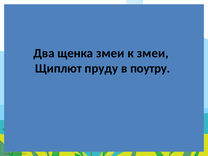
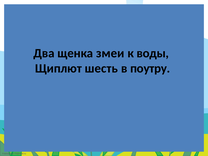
к змеи: змеи -> воды
пруду: пруду -> шесть
